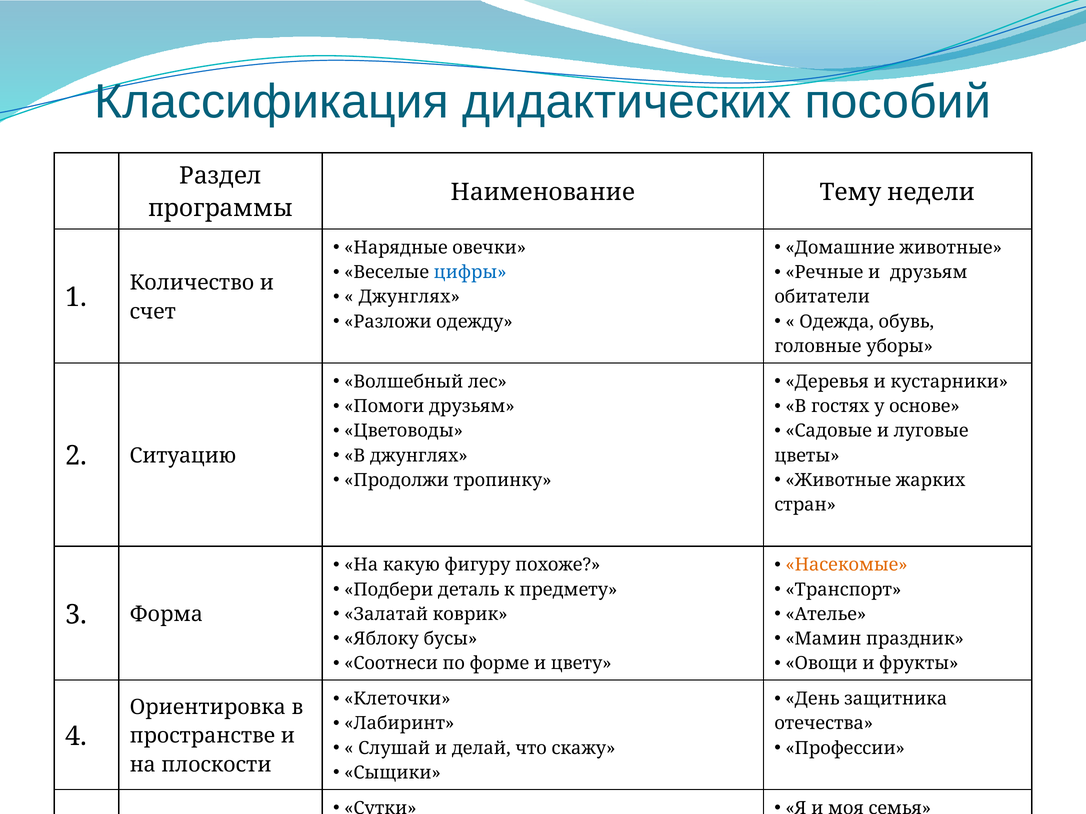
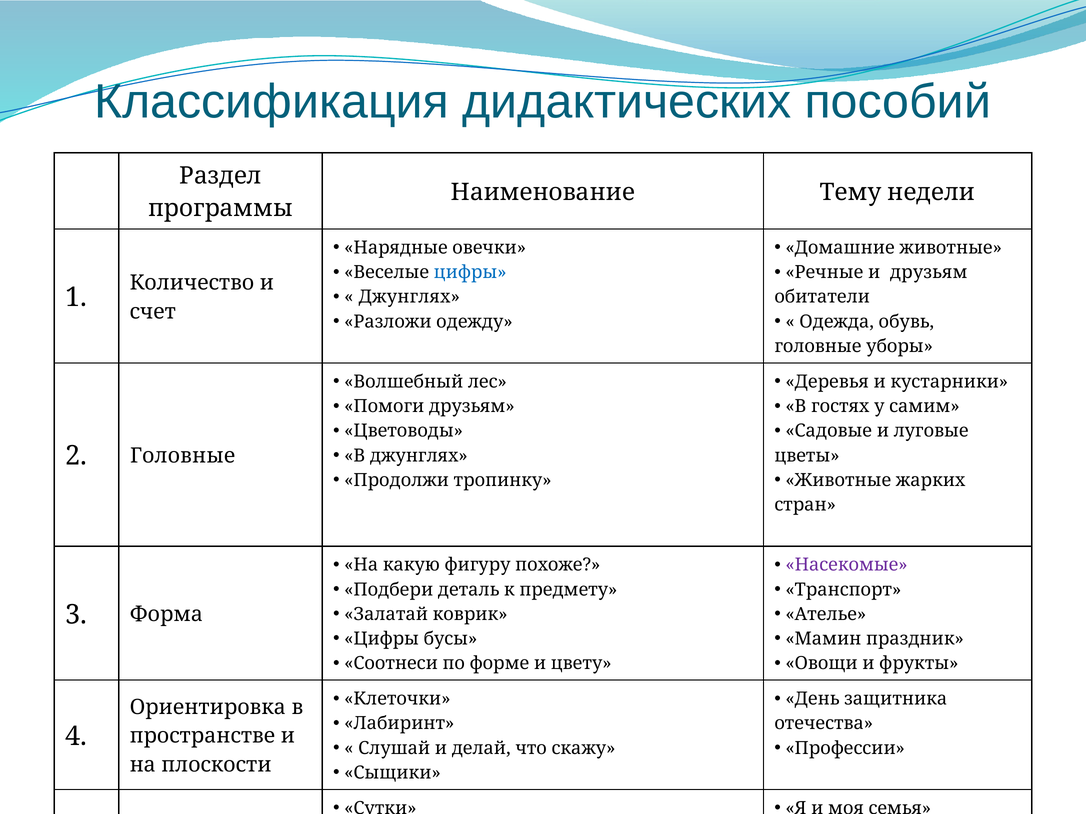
основе: основе -> самим
2 Ситуацию: Ситуацию -> Головные
Насекомые colour: orange -> purple
Яблоку at (382, 639): Яблоку -> Цифры
